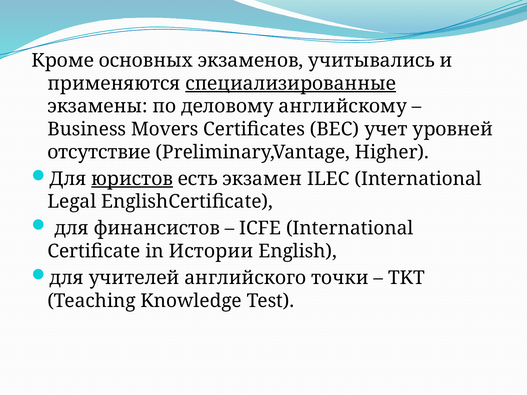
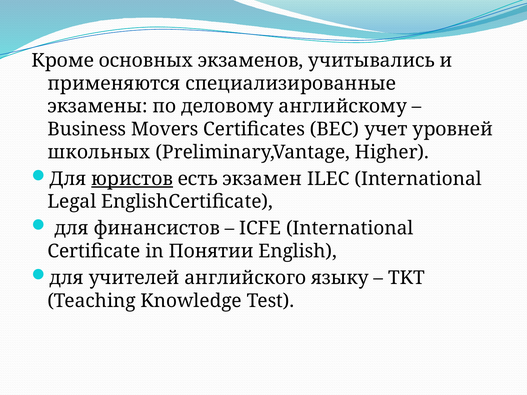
специализированные underline: present -> none
отсутствие: отсутствие -> школьных
Истории: Истории -> Понятии
точки: точки -> языку
